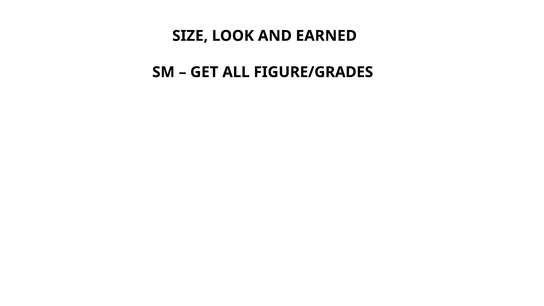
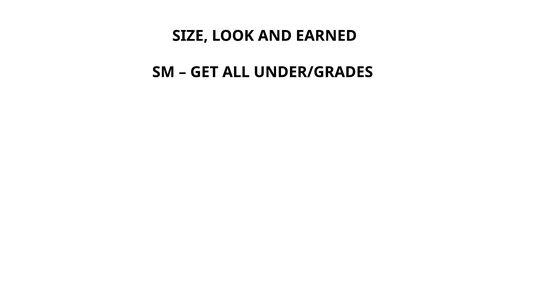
FIGURE/GRADES: FIGURE/GRADES -> UNDER/GRADES
